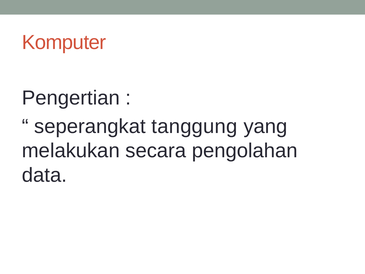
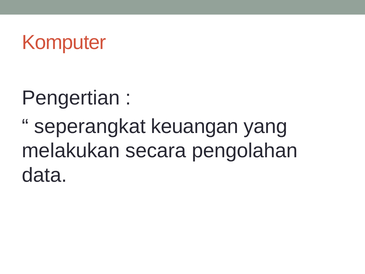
tanggung: tanggung -> keuangan
